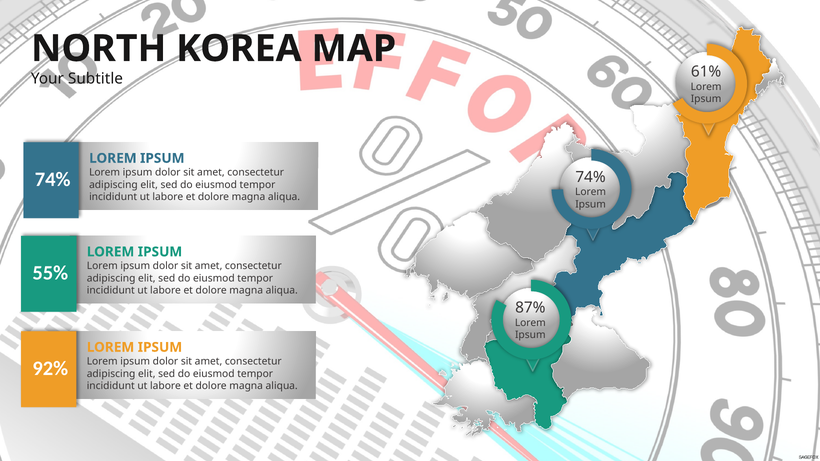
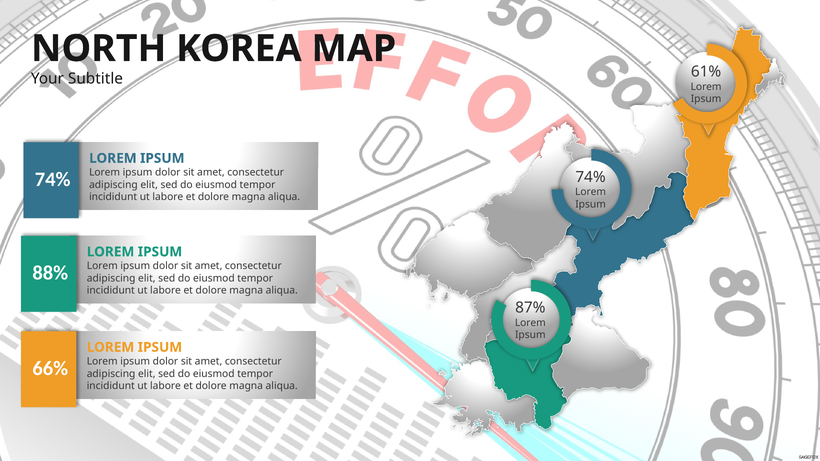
55%: 55% -> 88%
92%: 92% -> 66%
